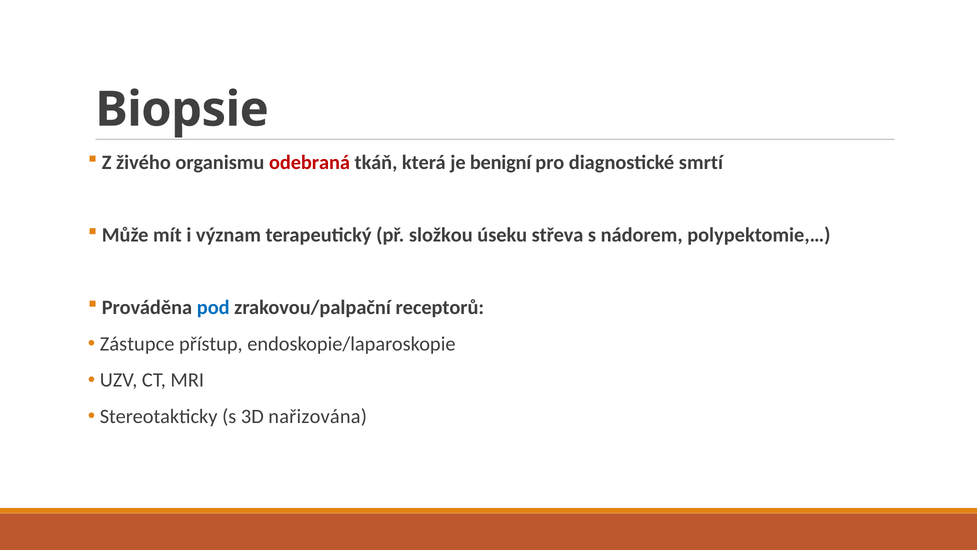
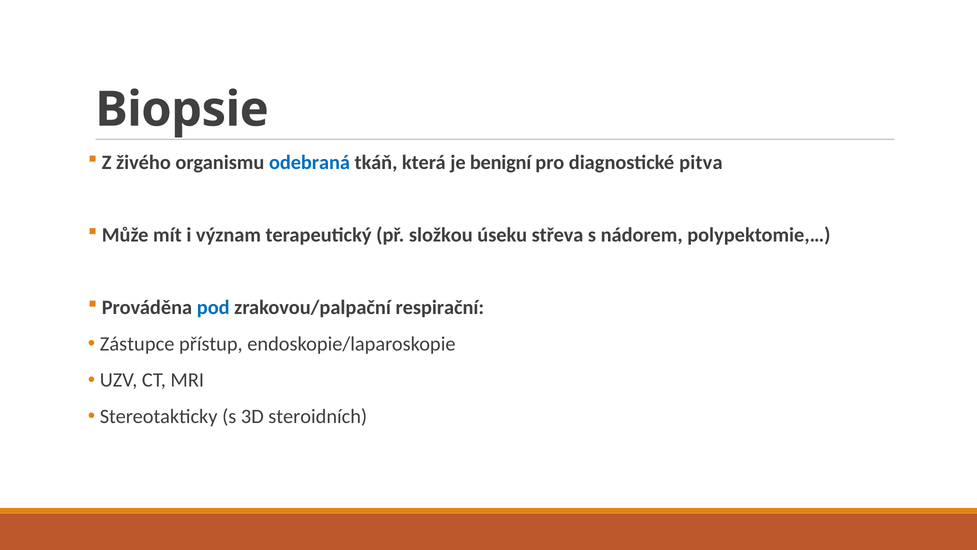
odebraná colour: red -> blue
smrtí: smrtí -> pitva
receptorů: receptorů -> respirační
nařizována: nařizována -> steroidních
